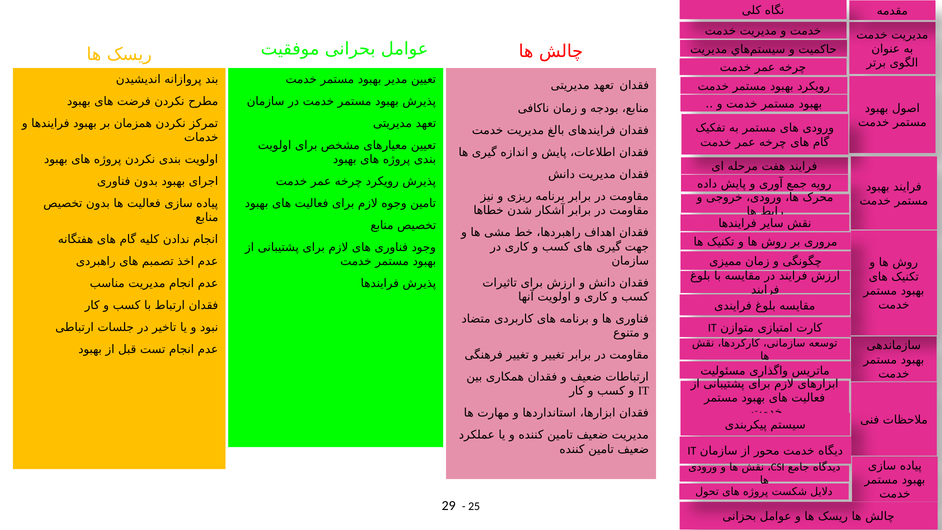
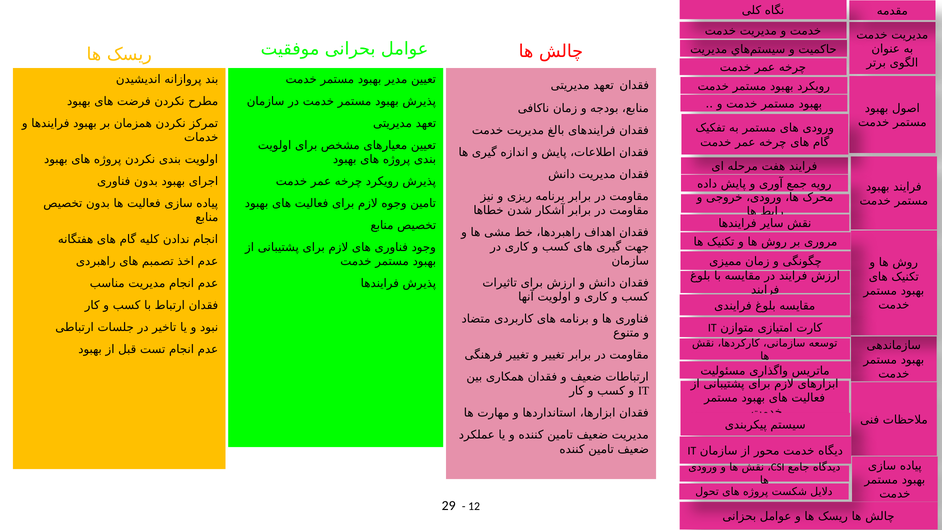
25: 25 -> 12
